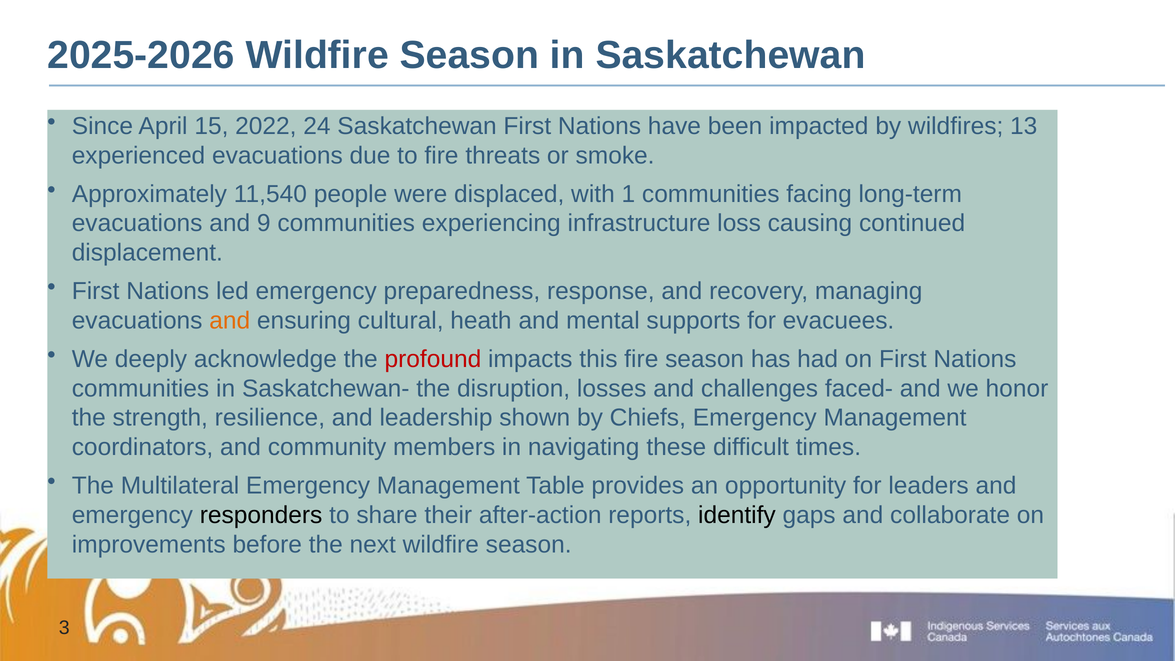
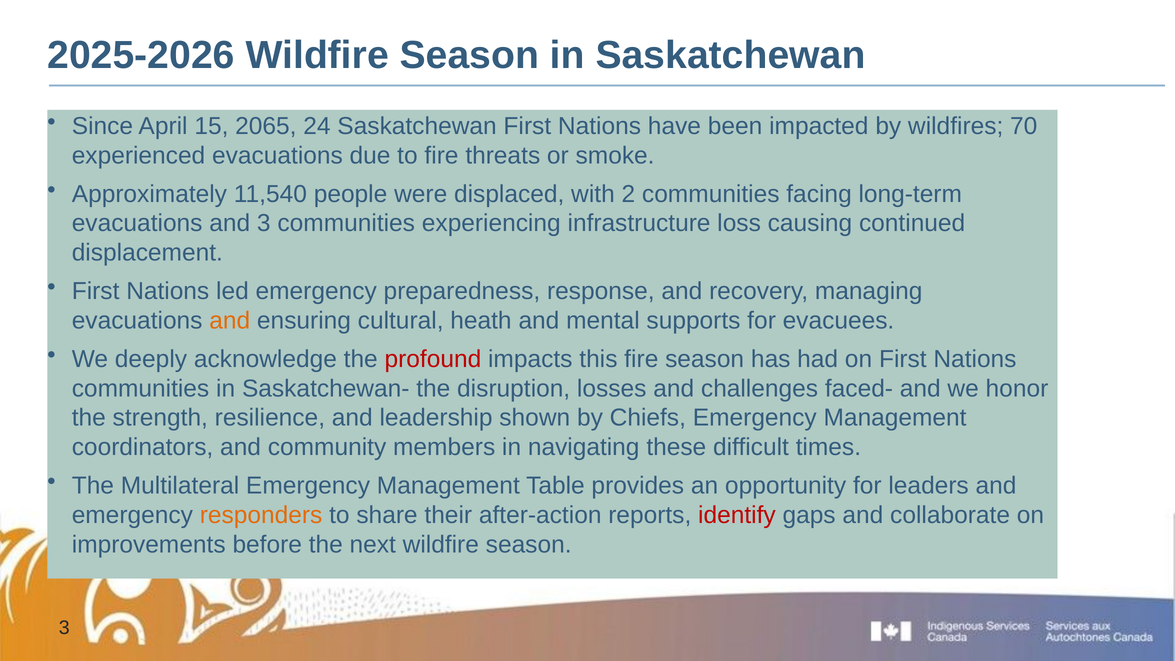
2022: 2022 -> 2065
13: 13 -> 70
1: 1 -> 2
and 9: 9 -> 3
responders colour: black -> orange
identify colour: black -> red
